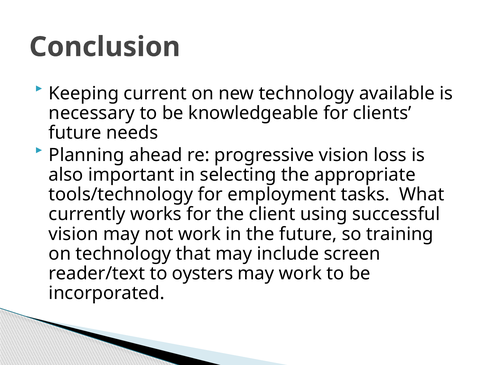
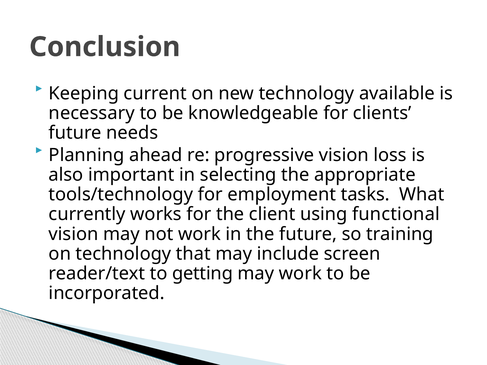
successful: successful -> functional
oysters: oysters -> getting
